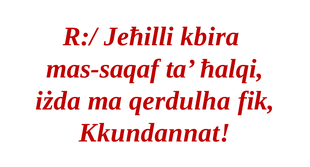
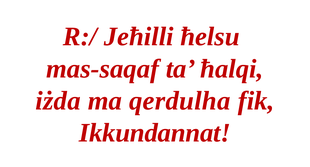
kbira: kbira -> ħelsu
Kkundannat: Kkundannat -> Ikkundannat
